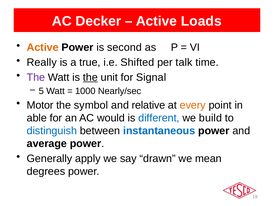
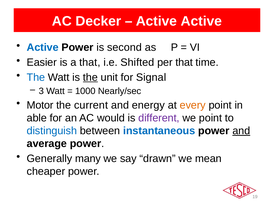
Active Loads: Loads -> Active
Active at (43, 47) colour: orange -> blue
Really: Really -> Easier
a true: true -> that
per talk: talk -> that
The at (36, 77) colour: purple -> blue
5: 5 -> 3
symbol: symbol -> current
relative: relative -> energy
different colour: blue -> purple
we build: build -> point
and at (241, 130) underline: none -> present
apply: apply -> many
degrees: degrees -> cheaper
